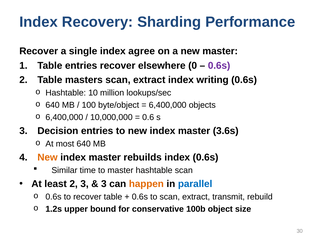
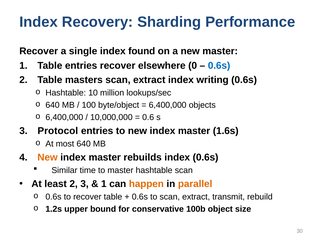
agree: agree -> found
0.6s at (219, 65) colour: purple -> blue
Decision: Decision -> Protocol
3.6s: 3.6s -> 1.6s
3 at (104, 183): 3 -> 1
parallel colour: blue -> orange
